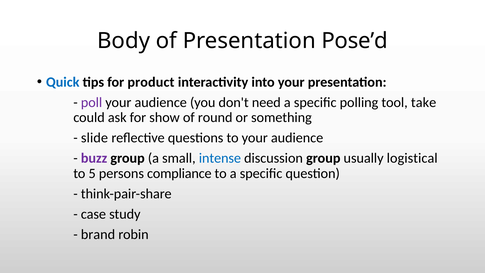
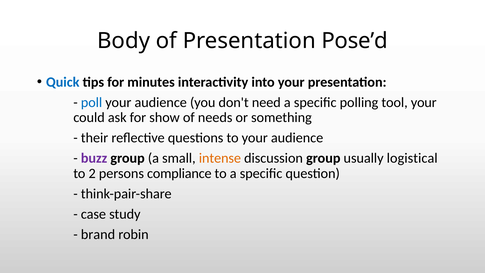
product: product -> minutes
poll colour: purple -> blue
tool take: take -> your
round: round -> needs
slide: slide -> their
intense colour: blue -> orange
5: 5 -> 2
